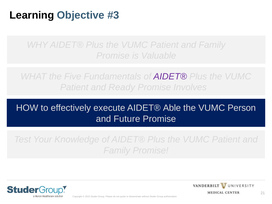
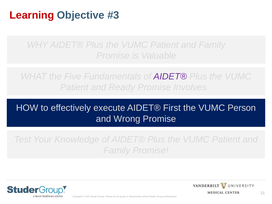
Learning colour: black -> red
Able: Able -> First
Future: Future -> Wrong
